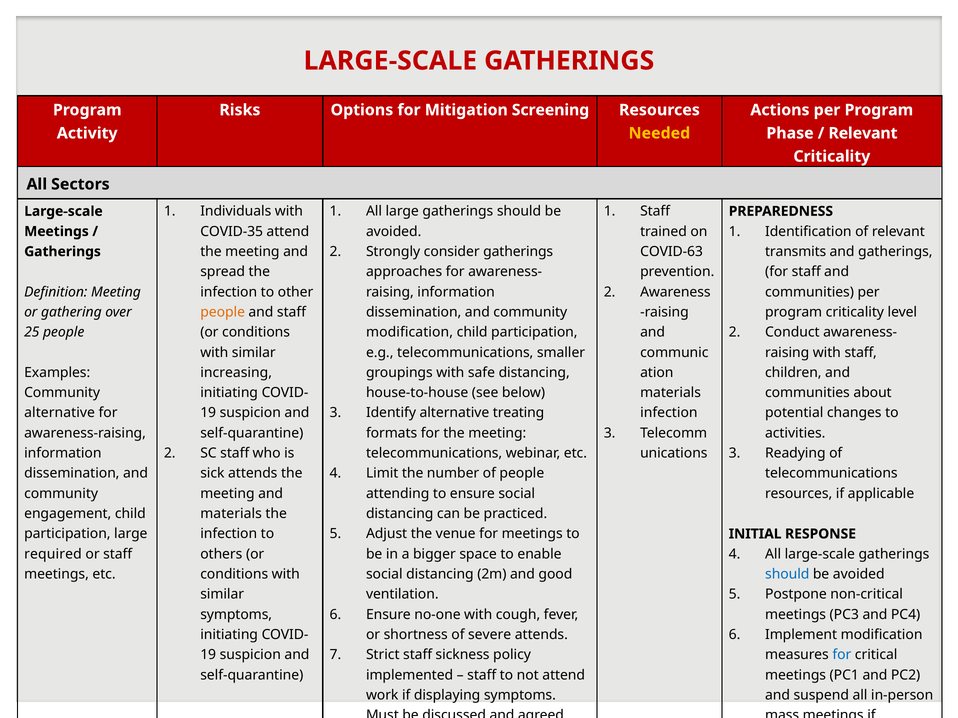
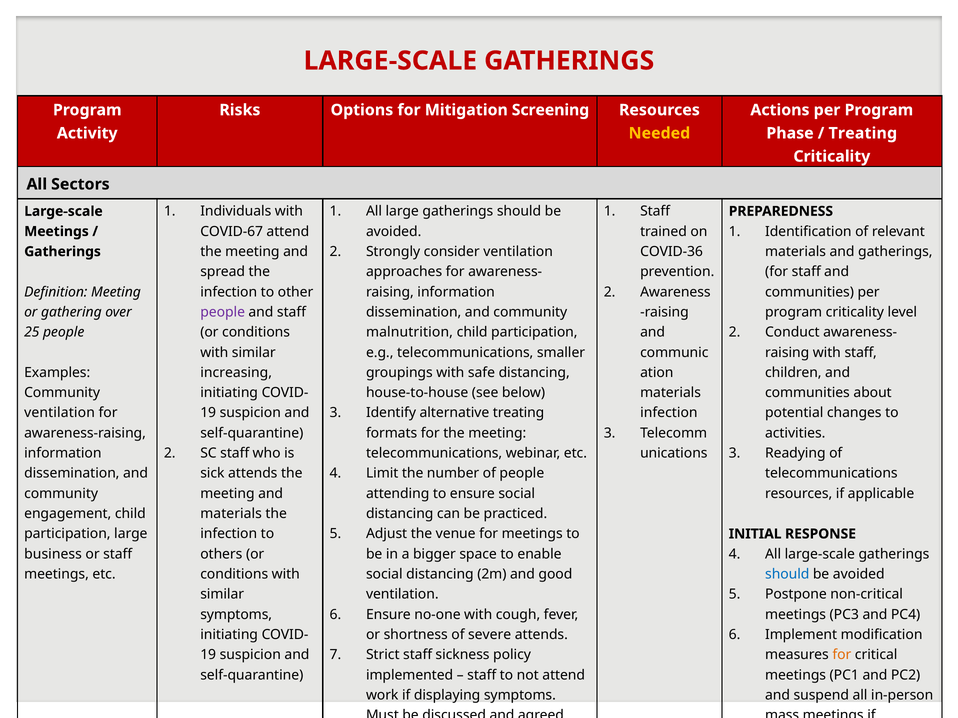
Relevant at (863, 133): Relevant -> Treating
COVID-35: COVID-35 -> COVID-67
consider gatherings: gatherings -> ventilation
COVID-63: COVID-63 -> COVID-36
transmits at (796, 252): transmits -> materials
people at (223, 312) colour: orange -> purple
modification at (410, 332): modification -> malnutrition
alternative at (60, 413): alternative -> ventilation
required: required -> business
for at (842, 655) colour: blue -> orange
